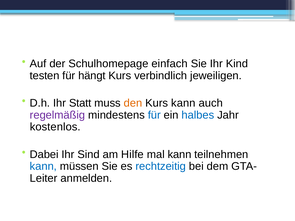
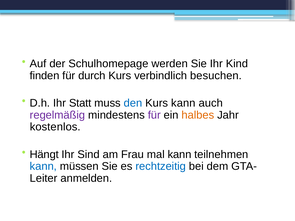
einfach: einfach -> werden
testen: testen -> finden
hängt: hängt -> durch
jeweiligen: jeweiligen -> besuchen
den colour: orange -> blue
für at (154, 115) colour: blue -> purple
halbes colour: blue -> orange
Dabei: Dabei -> Hängt
Hilfe: Hilfe -> Frau
